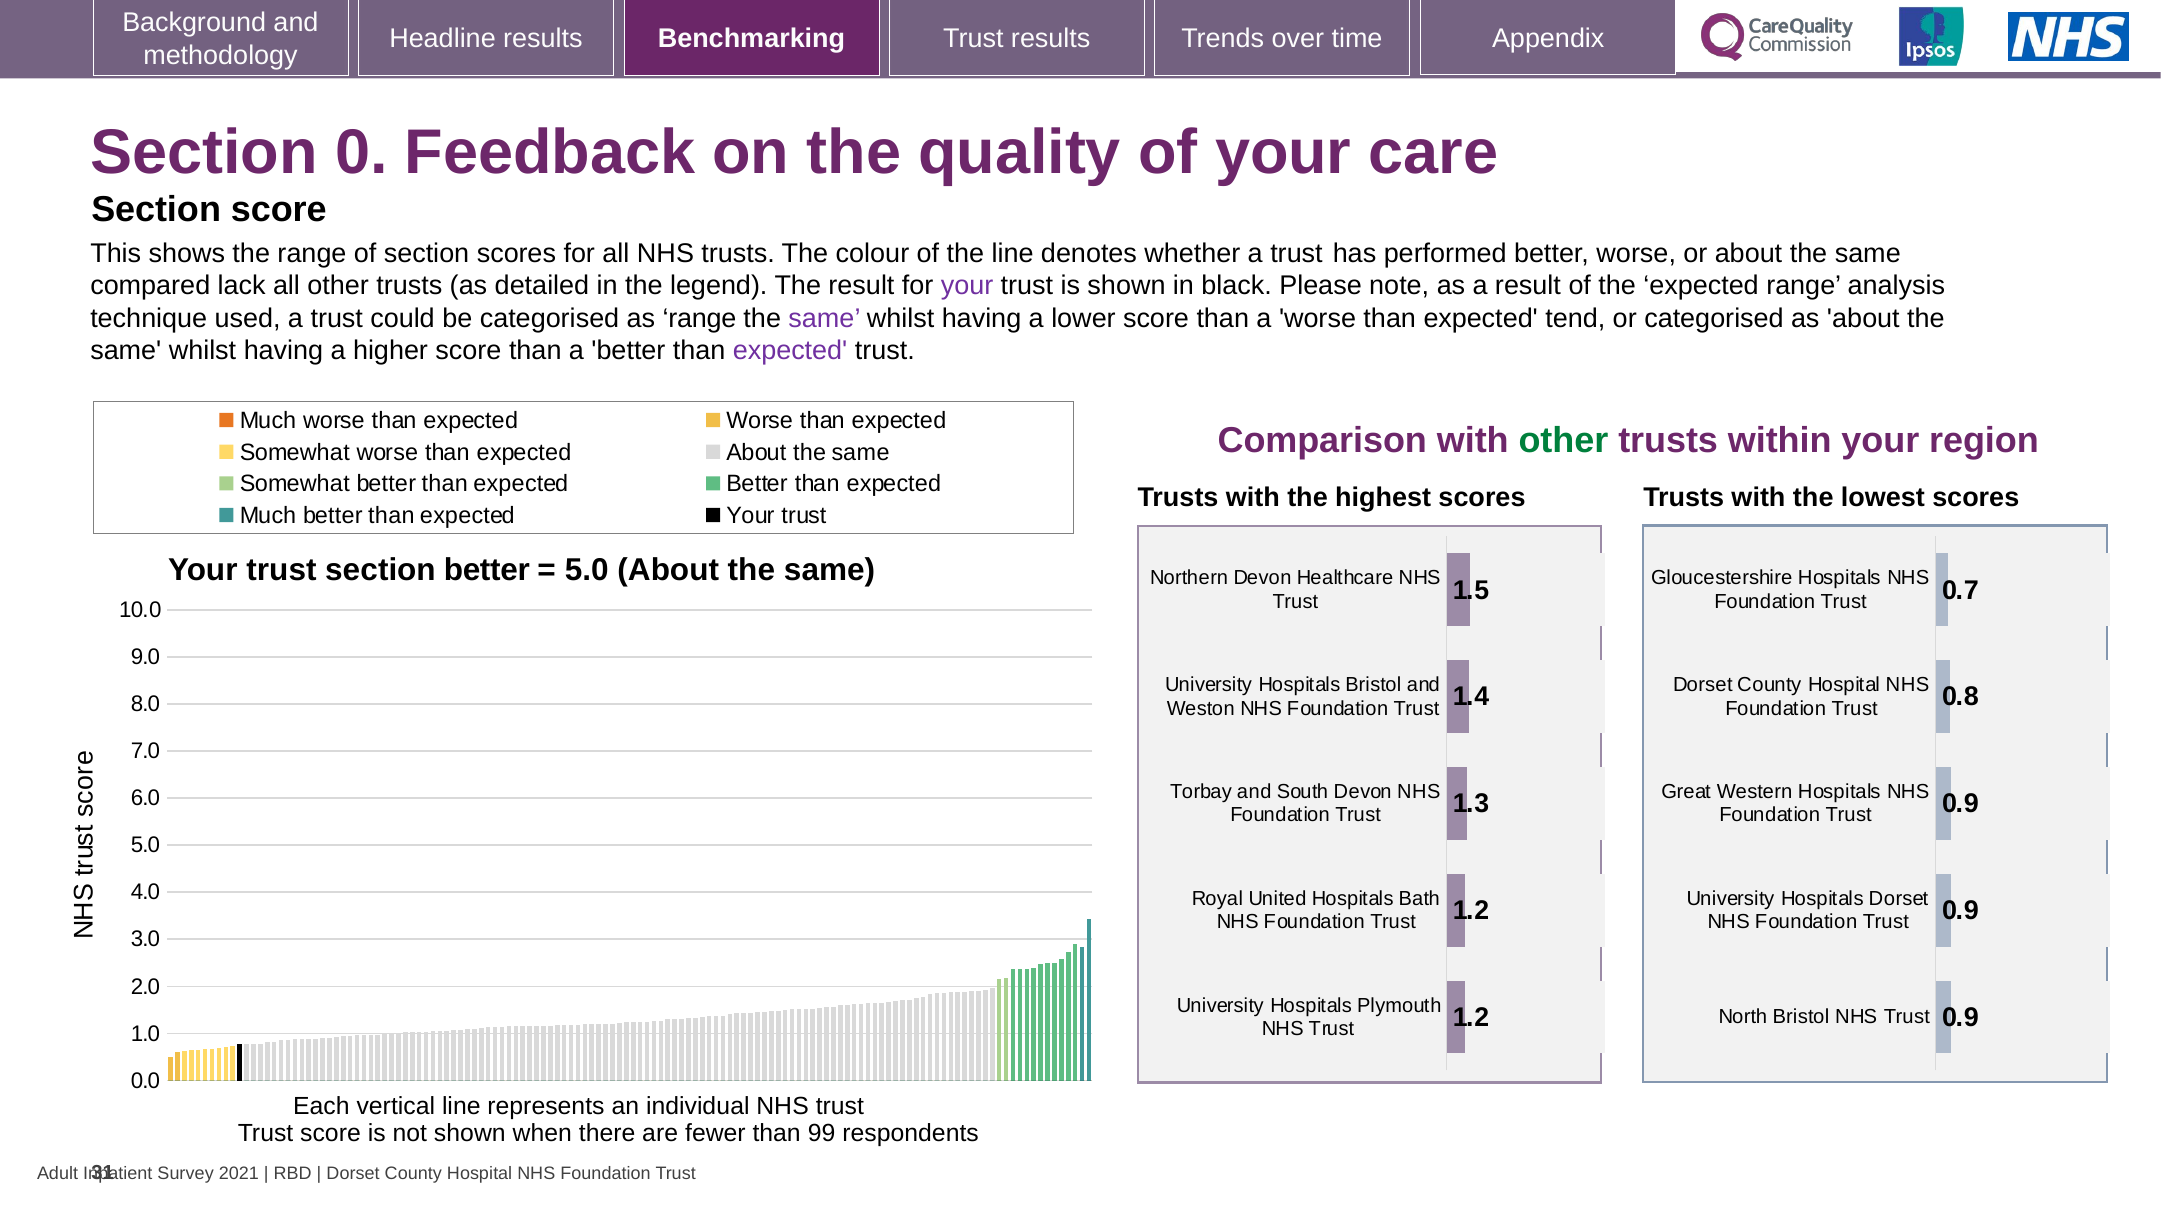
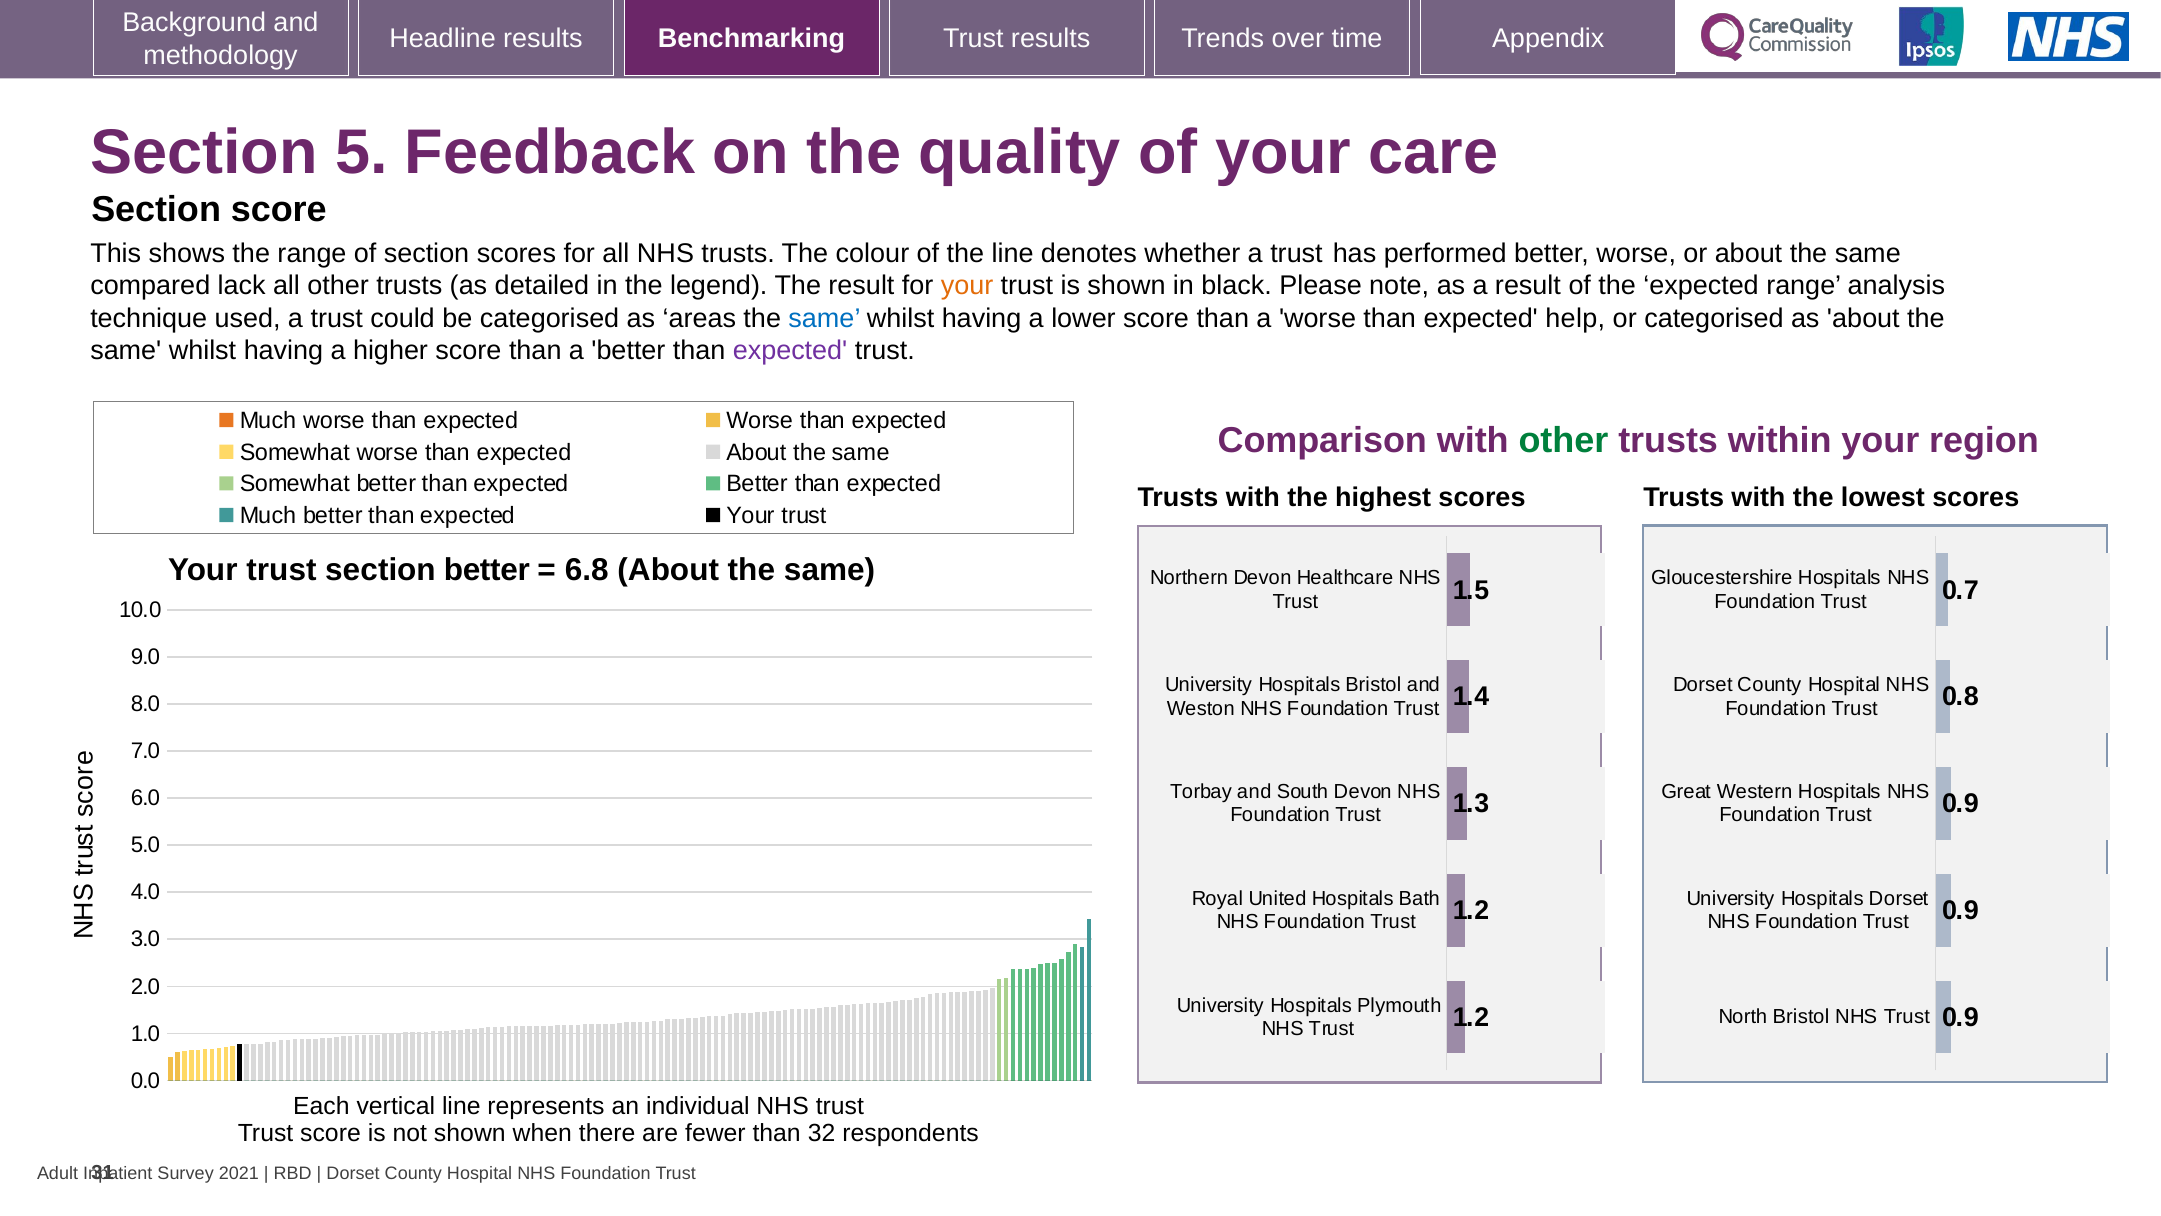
0: 0 -> 5
your at (967, 286) colour: purple -> orange
as range: range -> areas
same at (824, 318) colour: purple -> blue
tend: tend -> help
5.0 at (587, 570): 5.0 -> 6.8
99: 99 -> 32
